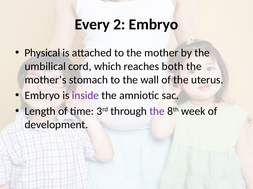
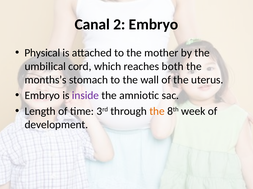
Every: Every -> Canal
mother’s: mother’s -> months’s
the at (157, 112) colour: purple -> orange
